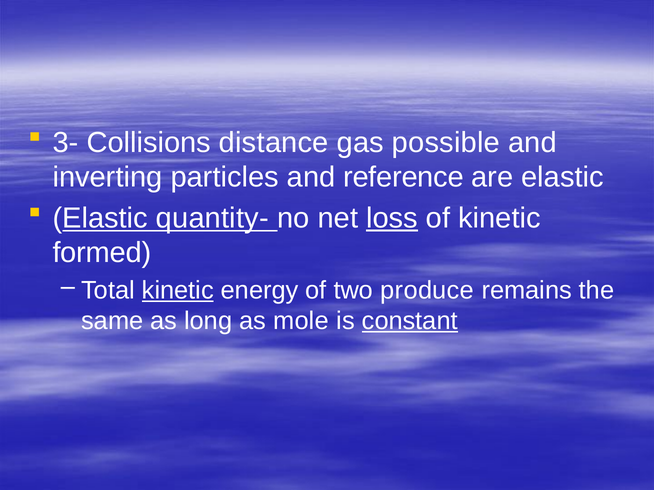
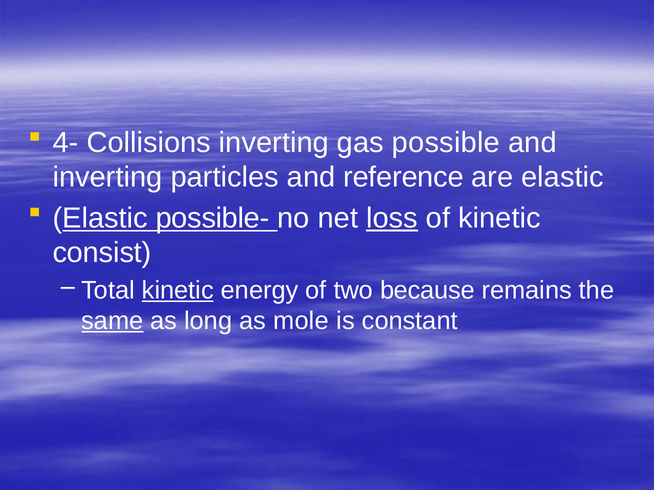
3-: 3- -> 4-
Collisions distance: distance -> inverting
quantity-: quantity- -> possible-
formed: formed -> consist
produce: produce -> because
same underline: none -> present
constant underline: present -> none
